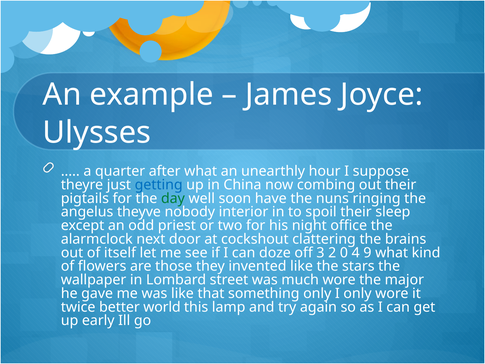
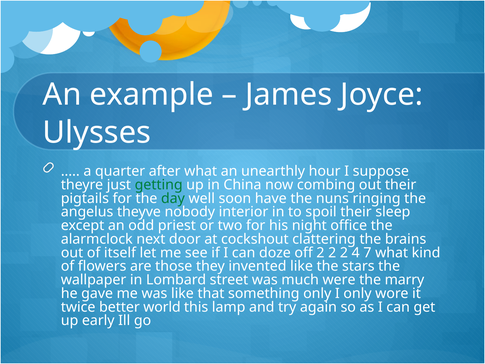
getting colour: blue -> green
off 3: 3 -> 2
0 at (344, 253): 0 -> 2
9: 9 -> 7
much wore: wore -> were
major: major -> marry
